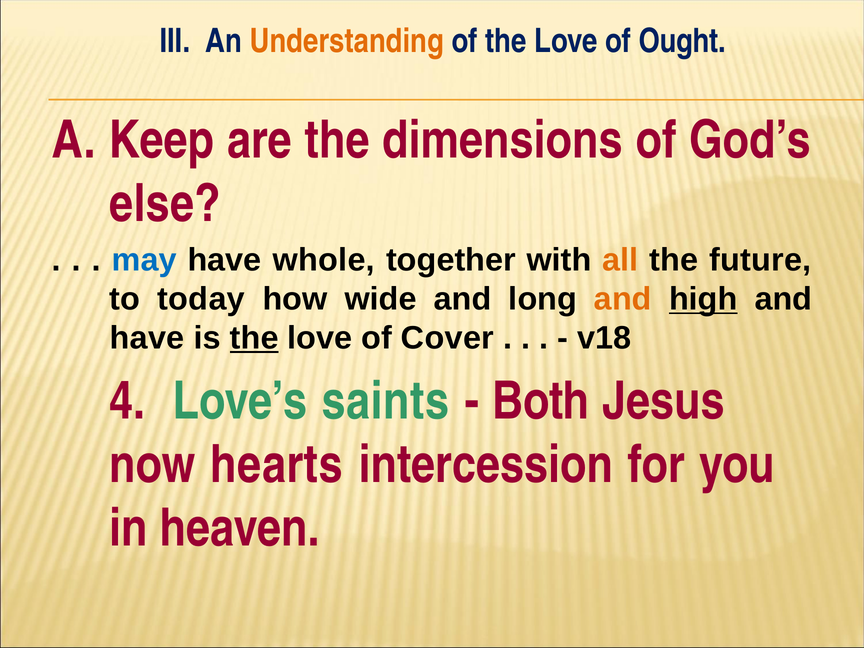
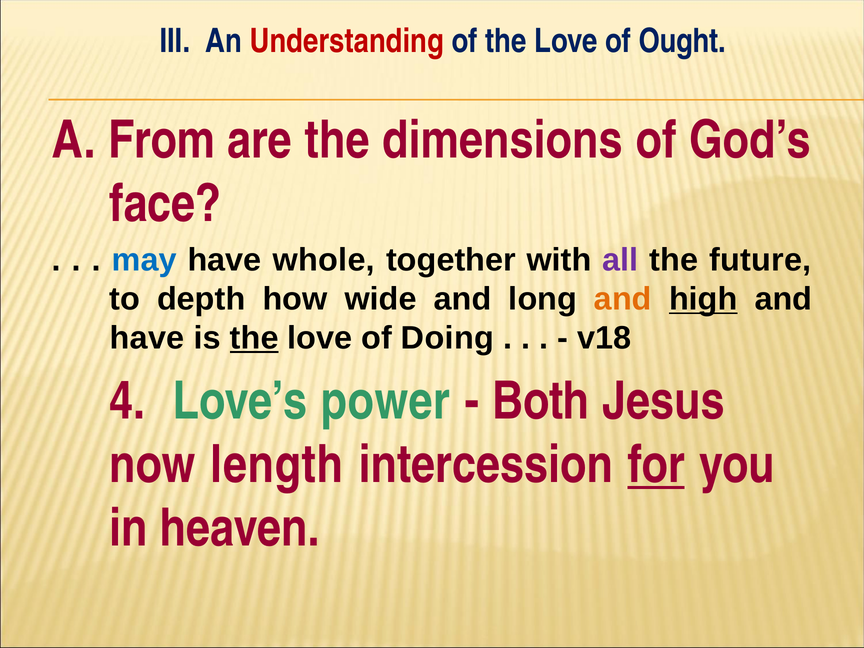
Understanding colour: orange -> red
Keep: Keep -> From
else: else -> face
all colour: orange -> purple
today: today -> depth
Cover: Cover -> Doing
saints: saints -> power
hearts: hearts -> length
for underline: none -> present
